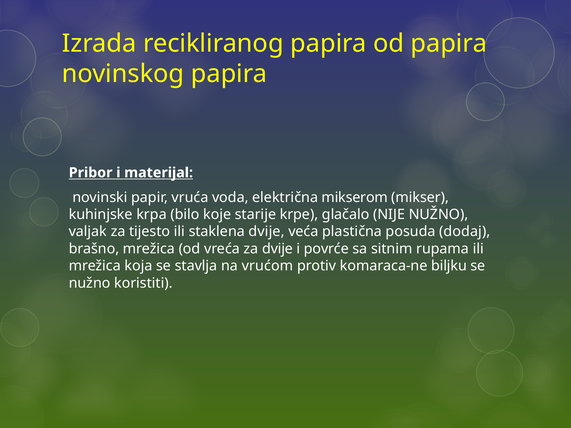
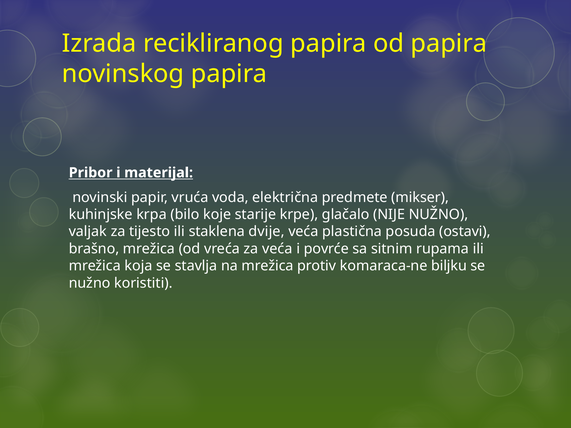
mikserom: mikserom -> predmete
dodaj: dodaj -> ostavi
za dvije: dvije -> veća
na vrućom: vrućom -> mrežica
